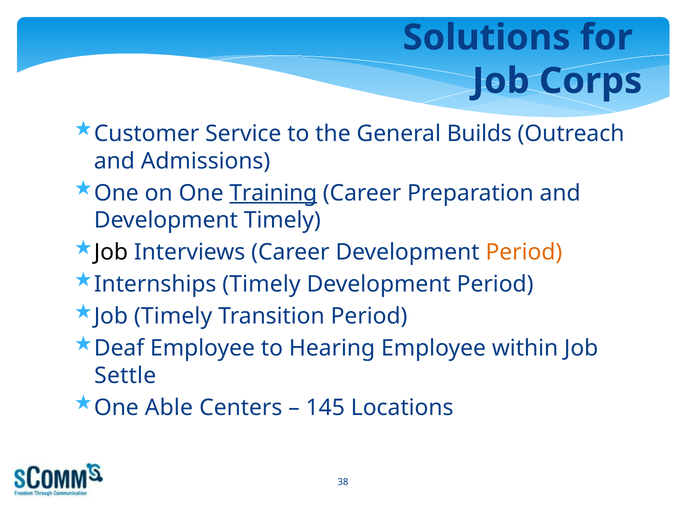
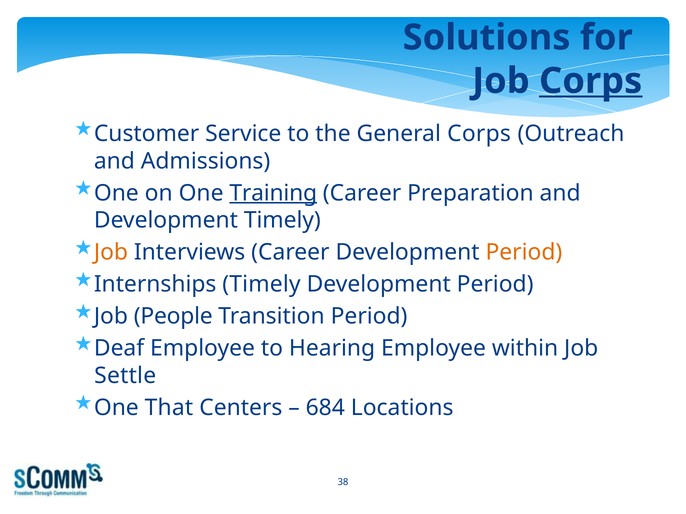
Corps at (591, 81) underline: none -> present
General Builds: Builds -> Corps
Job at (111, 253) colour: black -> orange
Job Timely: Timely -> People
Able: Able -> That
145: 145 -> 684
